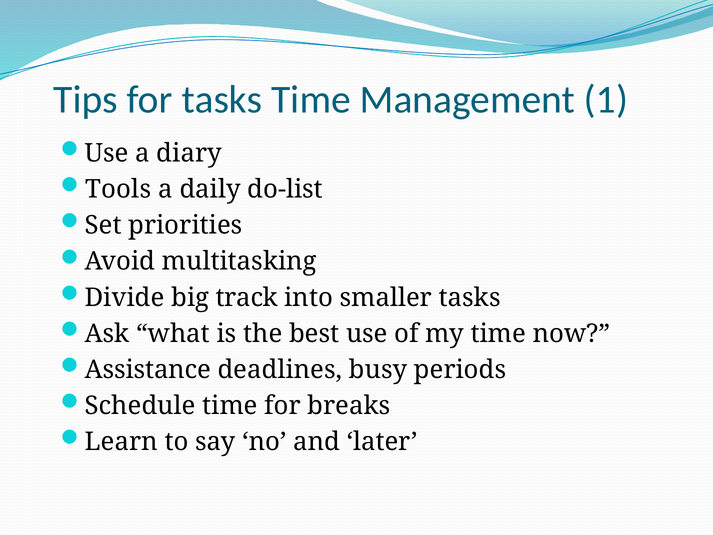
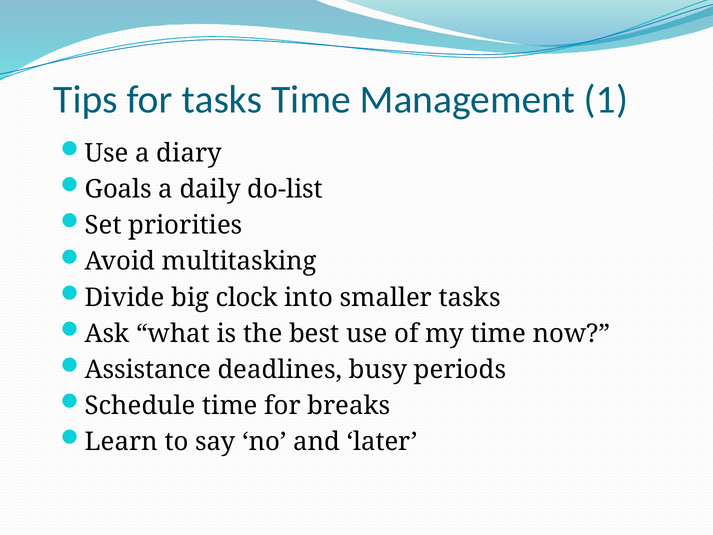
Tools: Tools -> Goals
track: track -> clock
